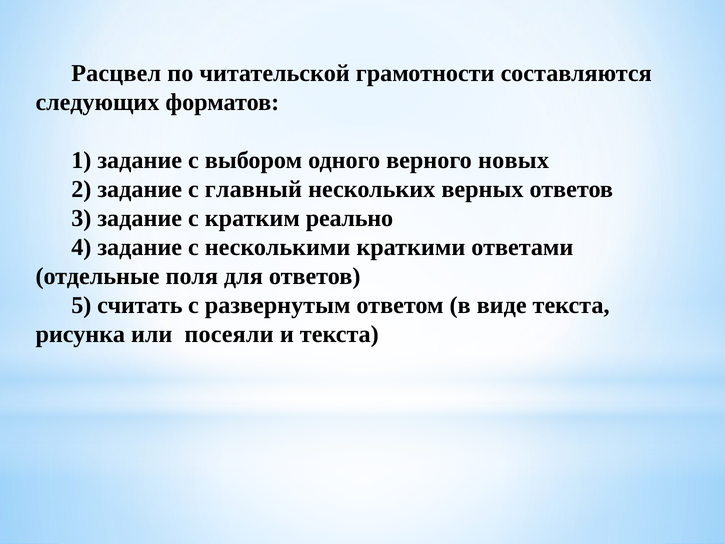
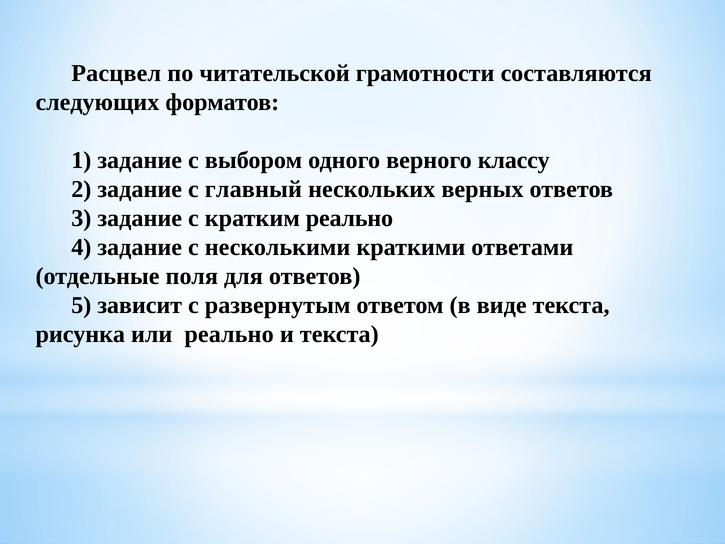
новых: новых -> классу
считать: считать -> зависит
или посеяли: посеяли -> реально
